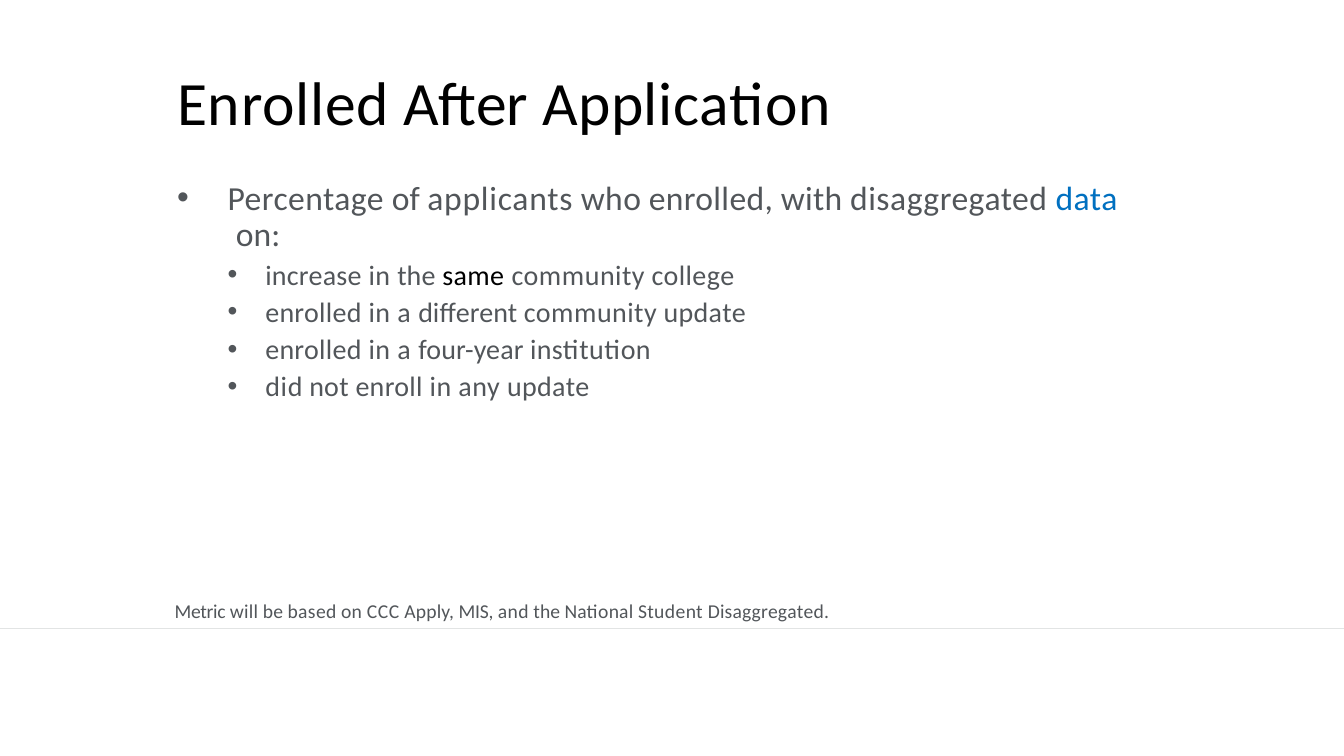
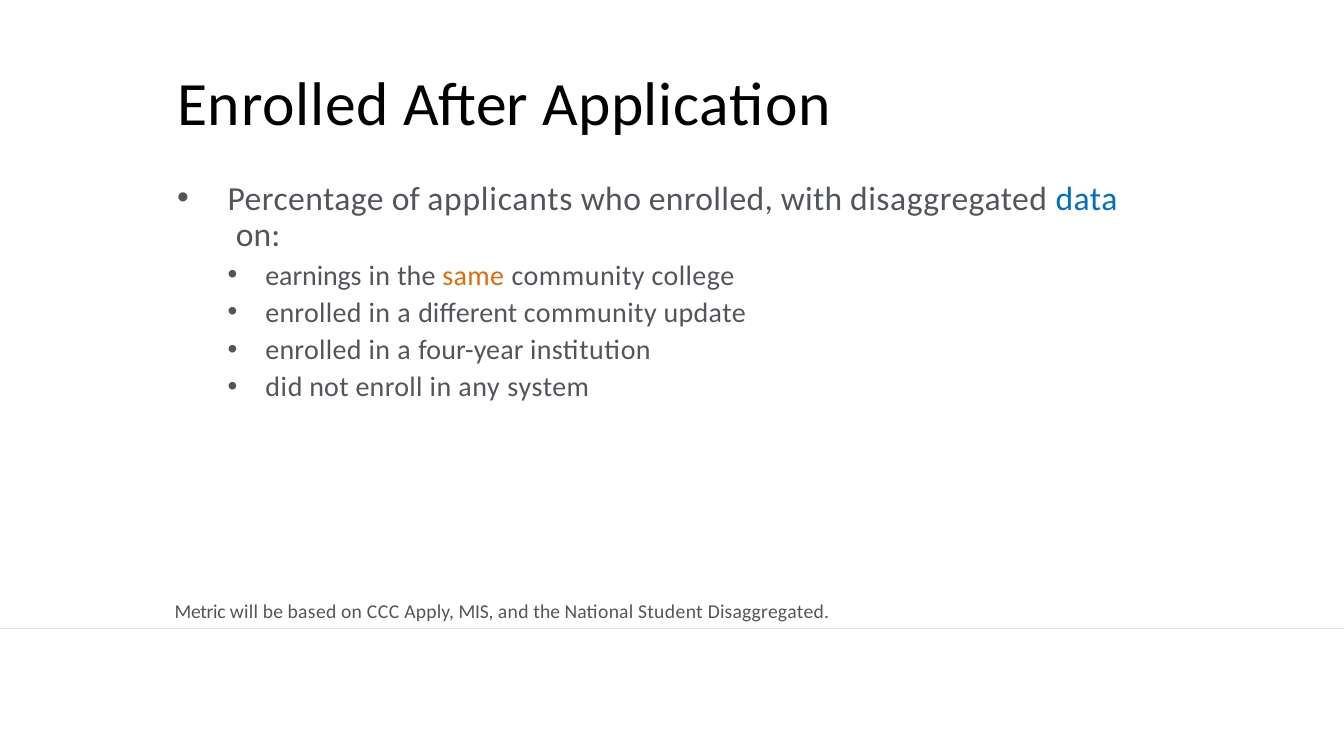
increase: increase -> earnings
same colour: black -> orange
any update: update -> system
